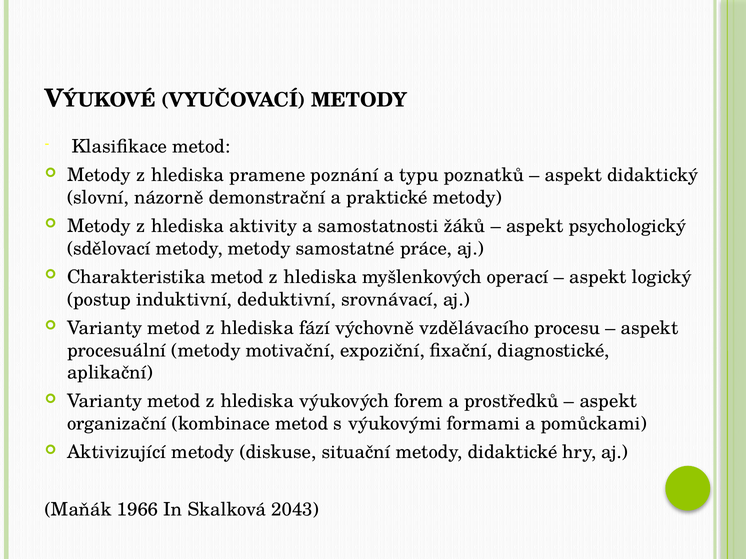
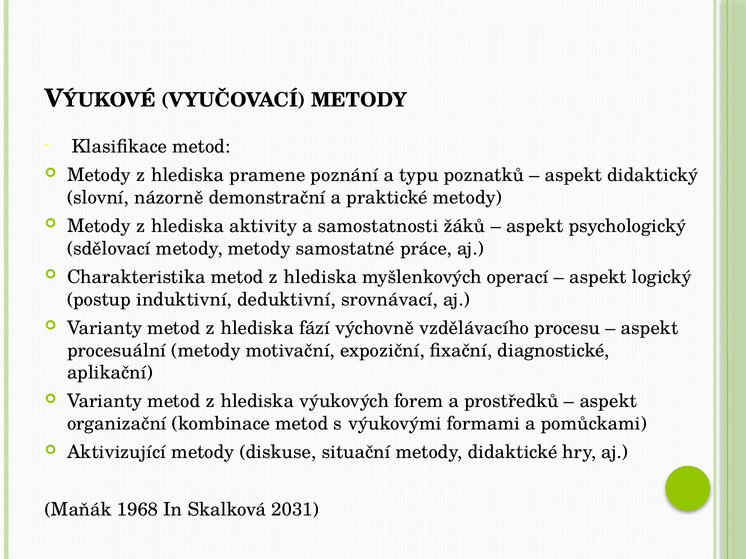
1966: 1966 -> 1968
2043: 2043 -> 2031
